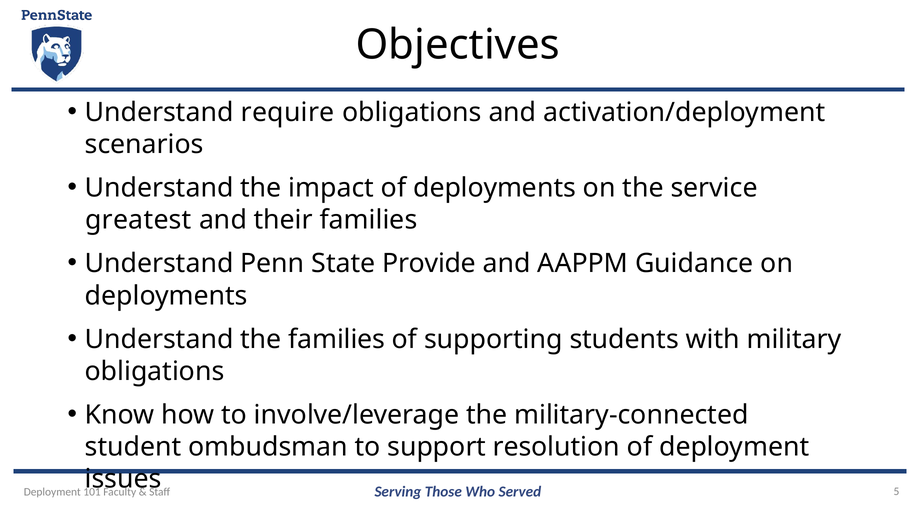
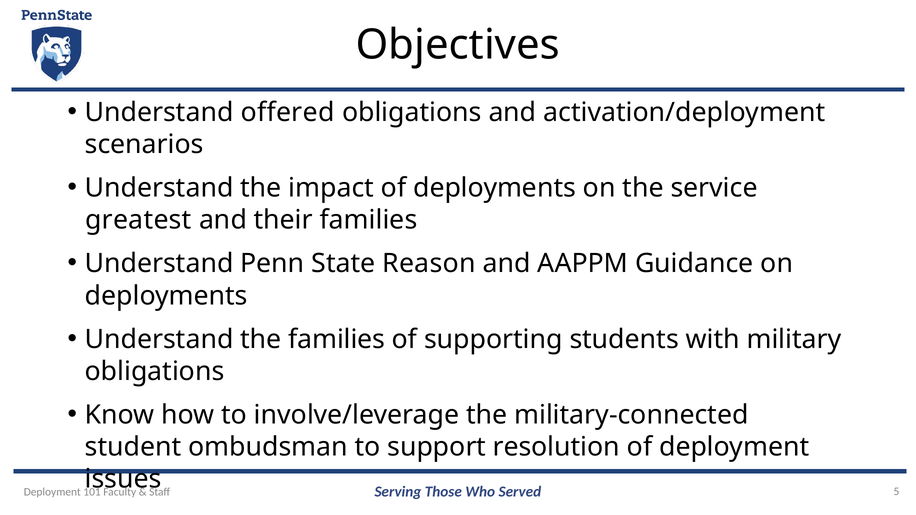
require: require -> offered
Provide: Provide -> Reason
